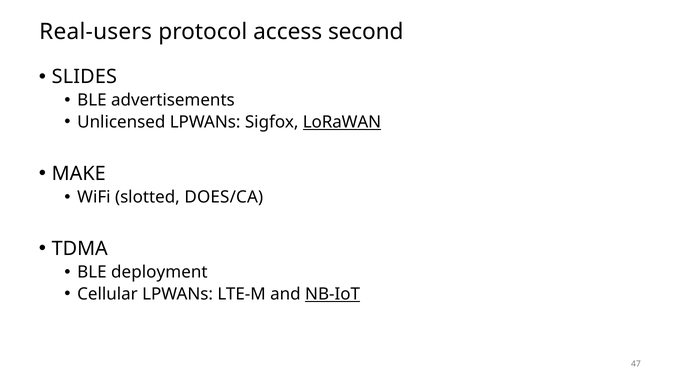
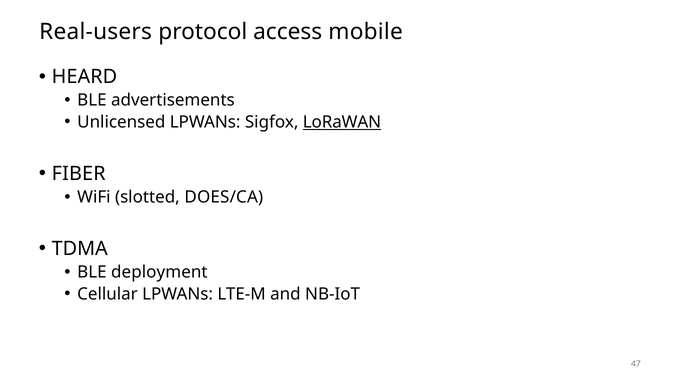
second: second -> mobile
SLIDES: SLIDES -> HEARD
MAKE: MAKE -> FIBER
NB-IoT underline: present -> none
